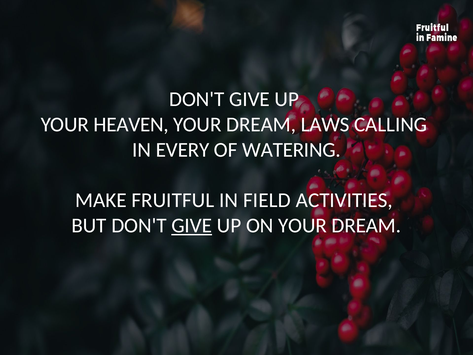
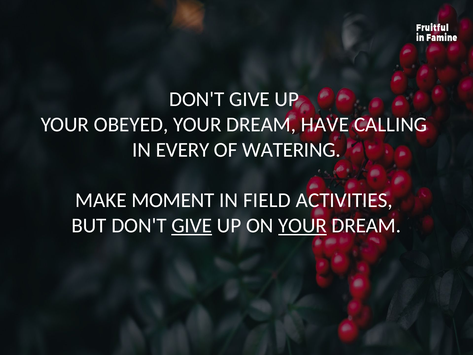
HEAVEN: HEAVEN -> OBEYED
LAWS: LAWS -> HAVE
FRUITFUL: FRUITFUL -> MOMENT
YOUR at (303, 225) underline: none -> present
